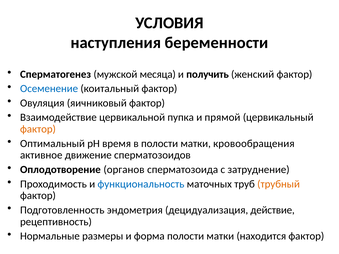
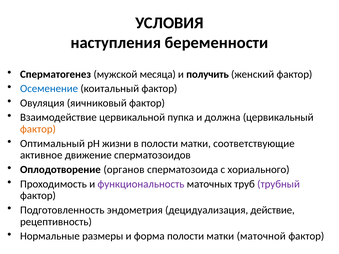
прямой: прямой -> должна
время: время -> жизни
кровообращения: кровообращения -> соответствующие
затруднение: затруднение -> хориального
функциональность colour: blue -> purple
трубный colour: orange -> purple
находится: находится -> маточной
